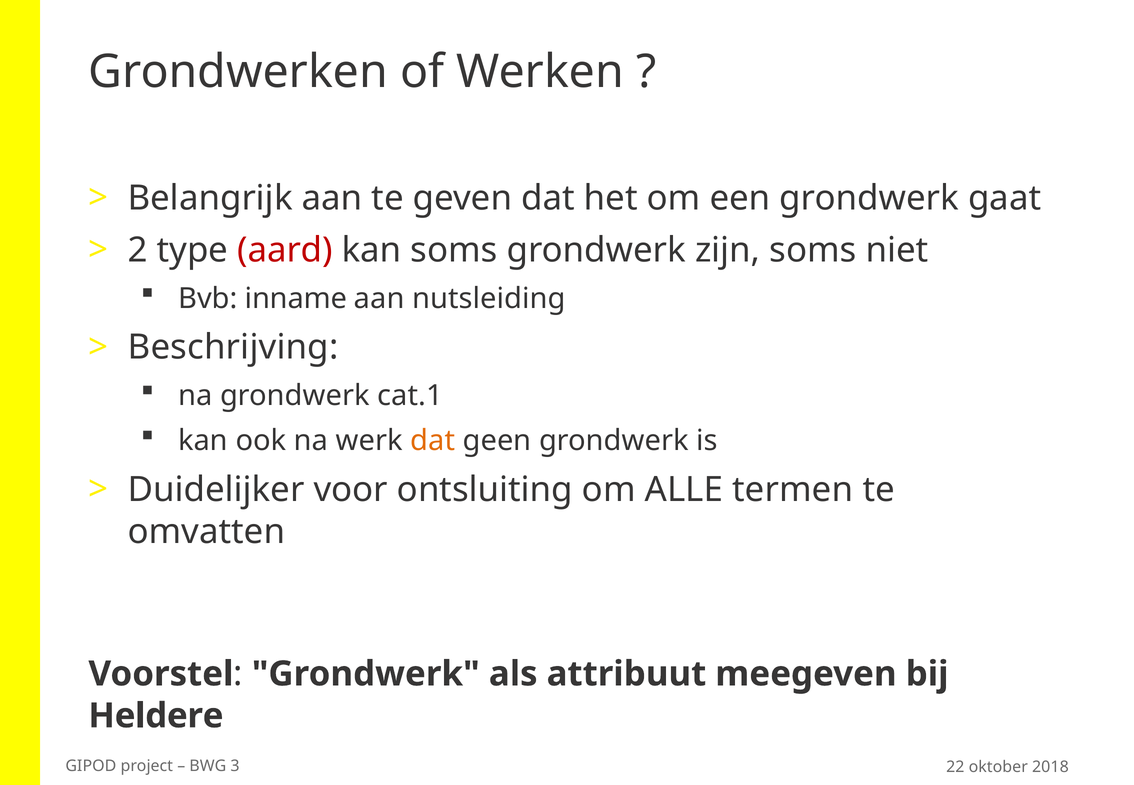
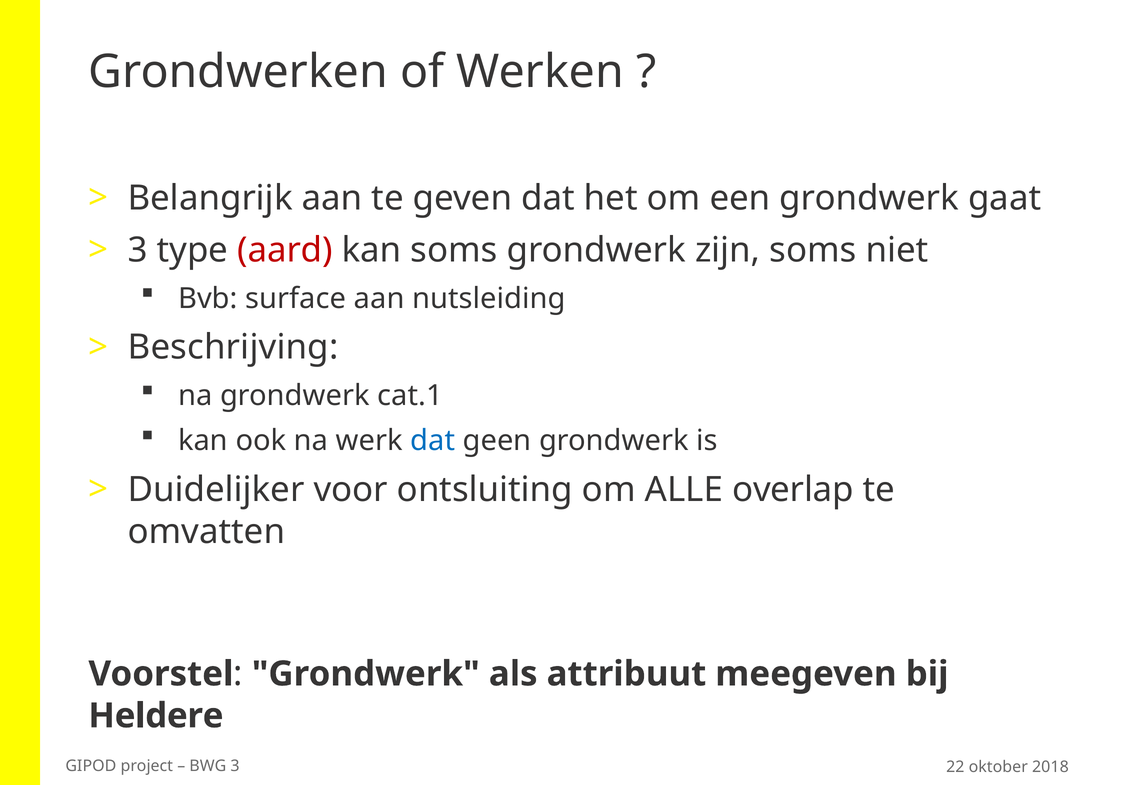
2 at (138, 250): 2 -> 3
inname: inname -> surface
dat at (433, 441) colour: orange -> blue
termen: termen -> overlap
